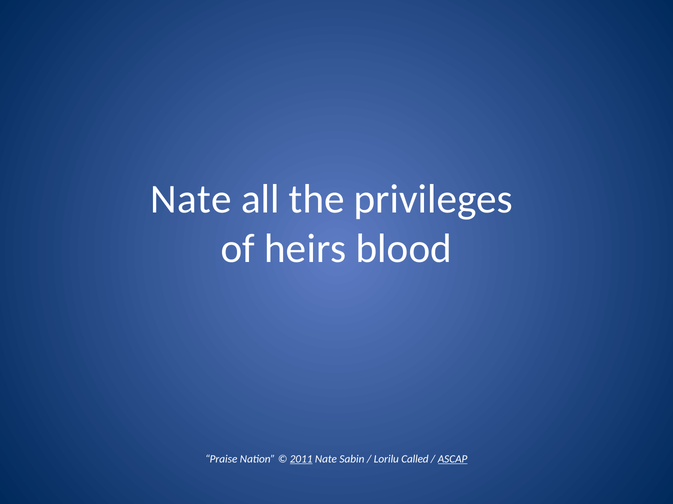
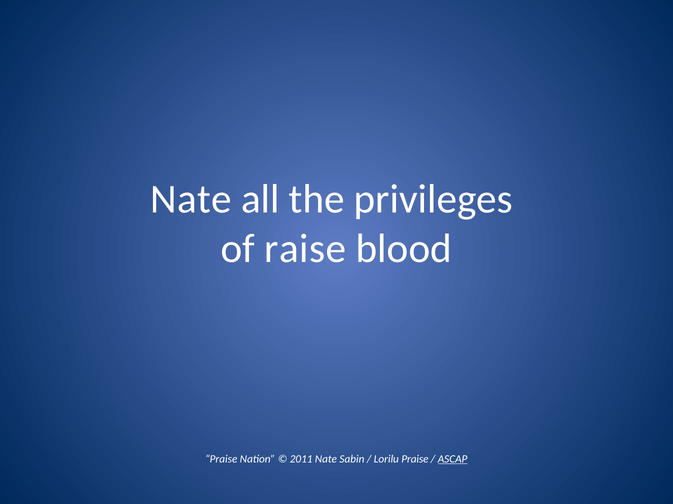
heirs: heirs -> raise
2011 underline: present -> none
Lorilu Called: Called -> Praise
